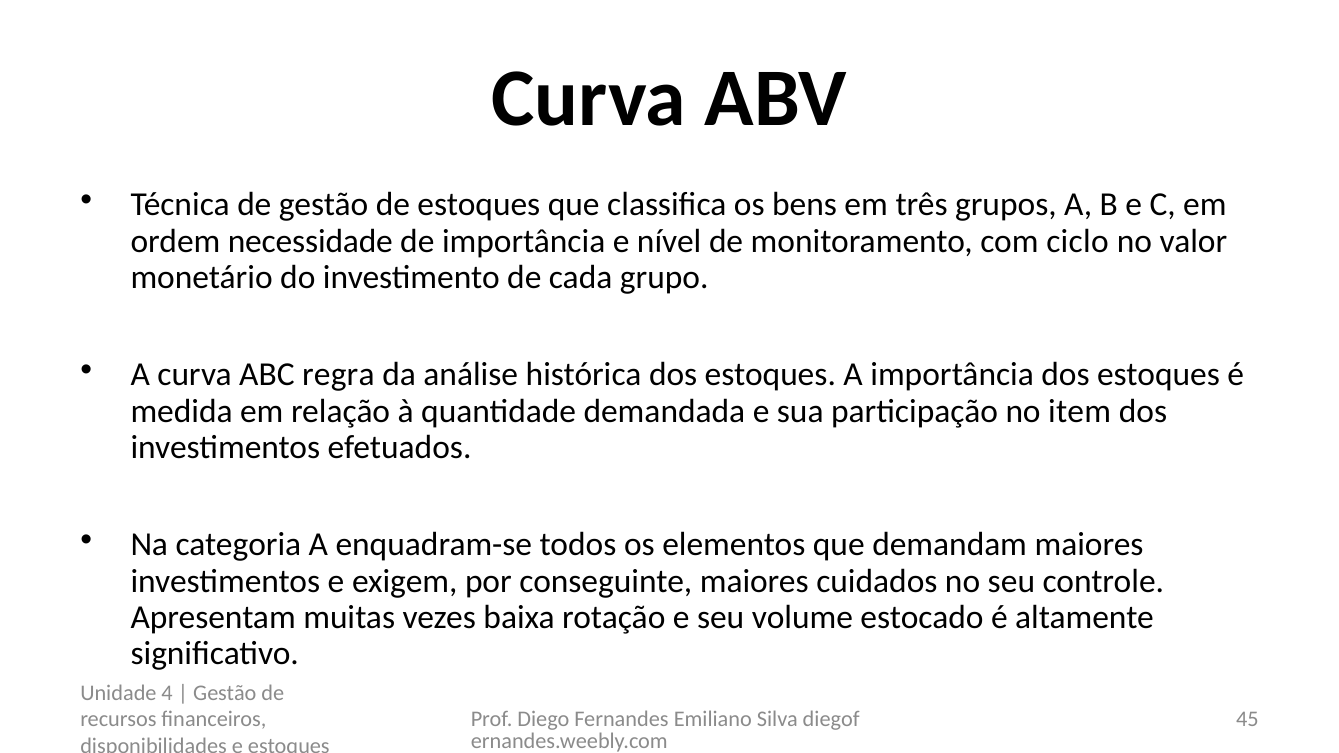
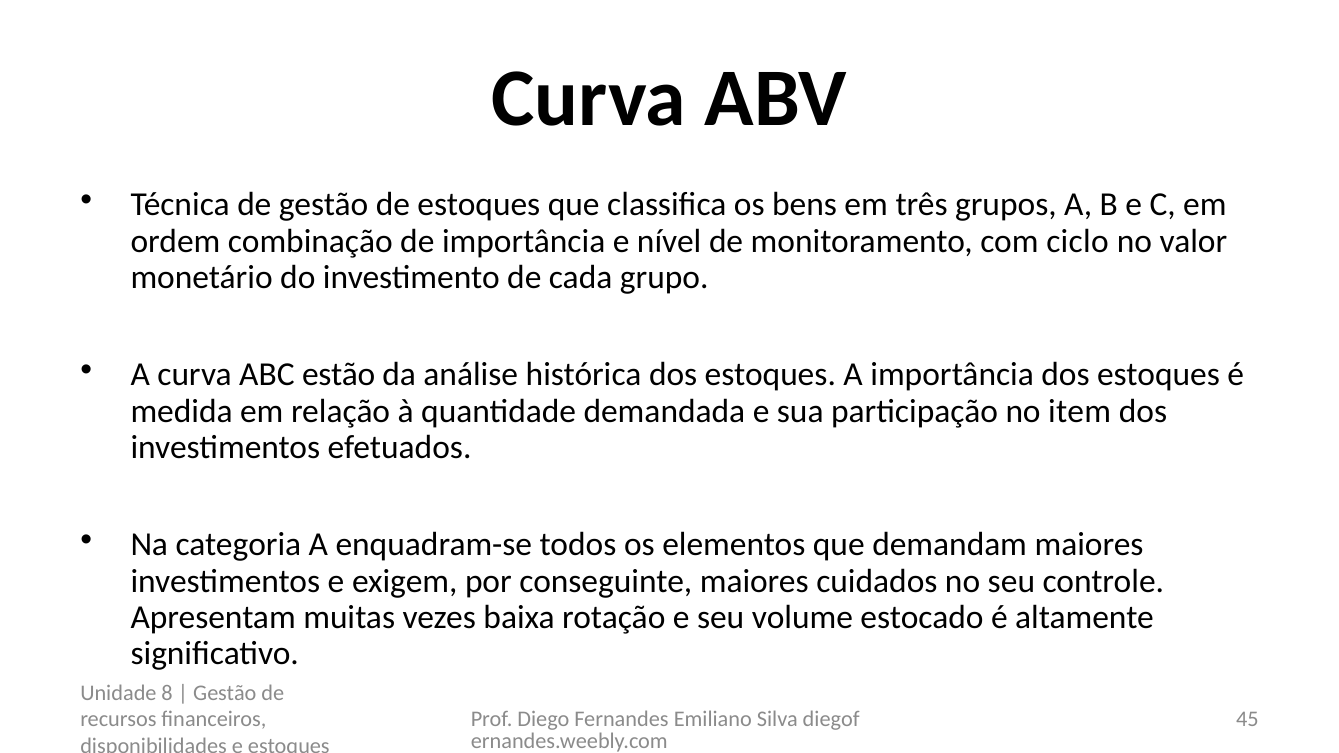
necessidade: necessidade -> combinação
regra: regra -> estão
4: 4 -> 8
